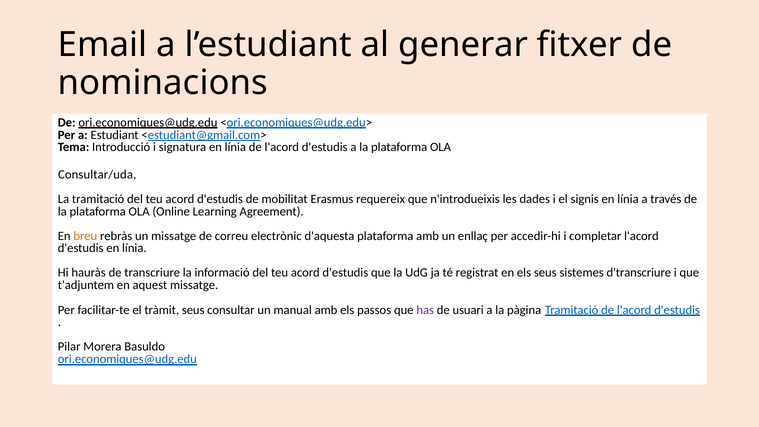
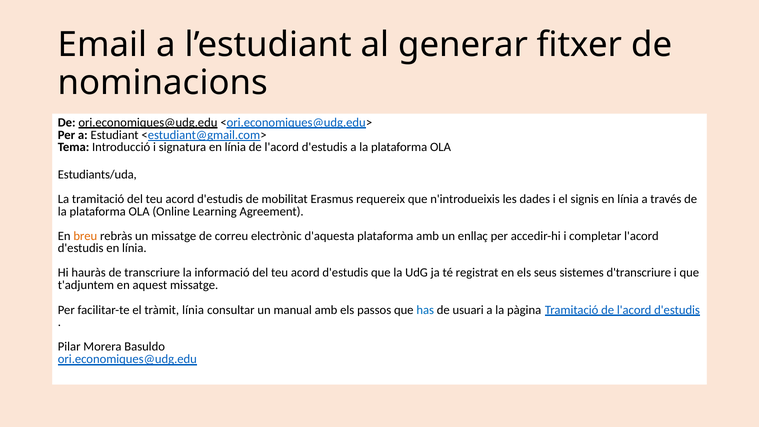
Consultar/uda: Consultar/uda -> Estudiants/uda
tràmit seus: seus -> línia
has colour: purple -> blue
